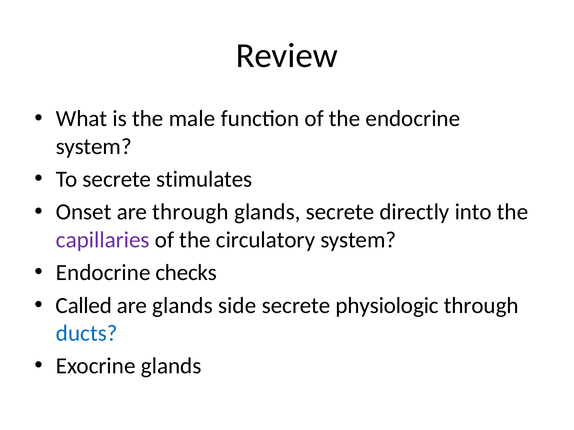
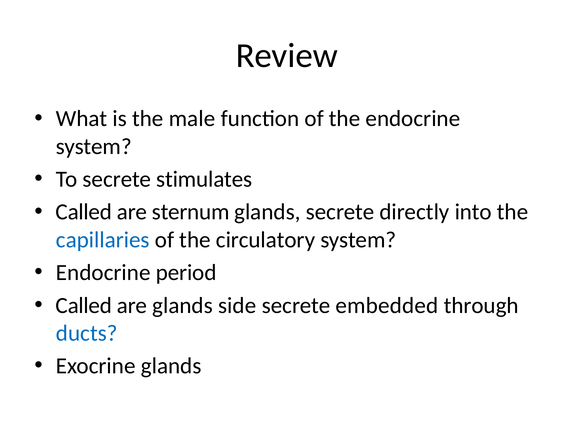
Onset at (84, 212): Onset -> Called
are through: through -> sternum
capillaries colour: purple -> blue
checks: checks -> period
physiologic: physiologic -> embedded
